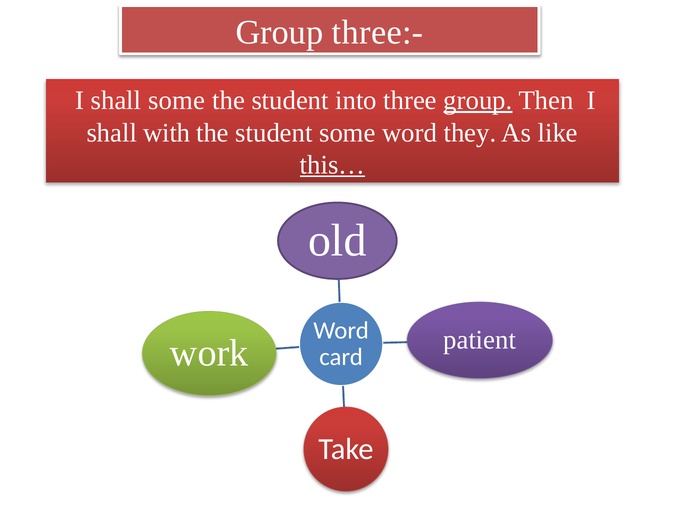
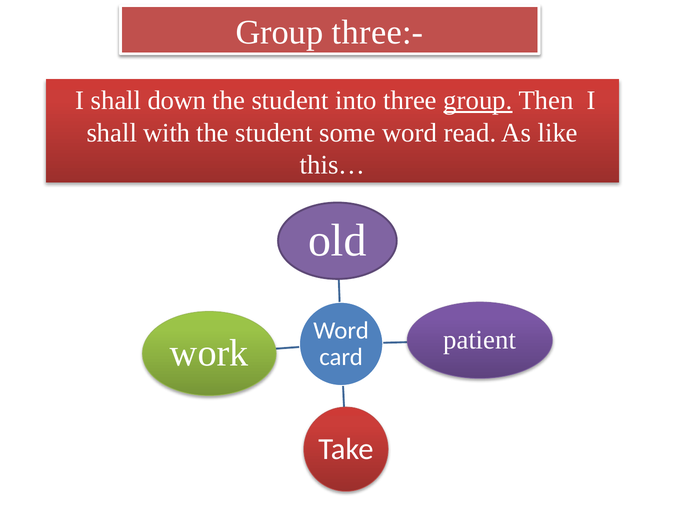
shall some: some -> down
they: they -> read
this… underline: present -> none
